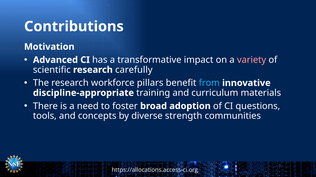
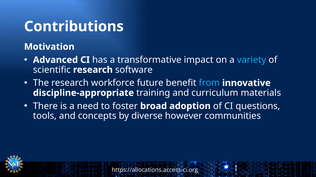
variety colour: pink -> light blue
carefully: carefully -> software
pillars: pillars -> future
strength: strength -> however
